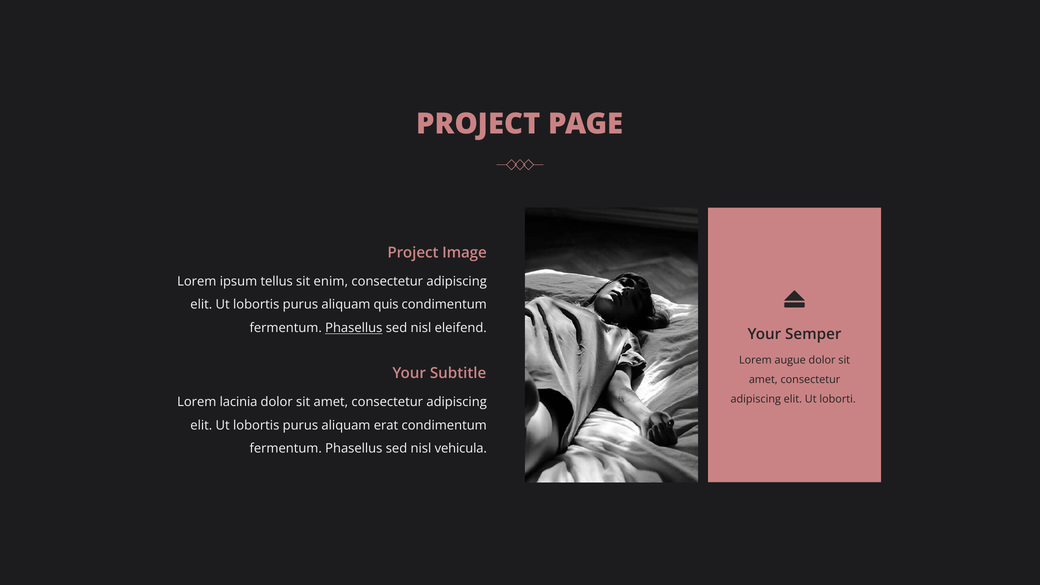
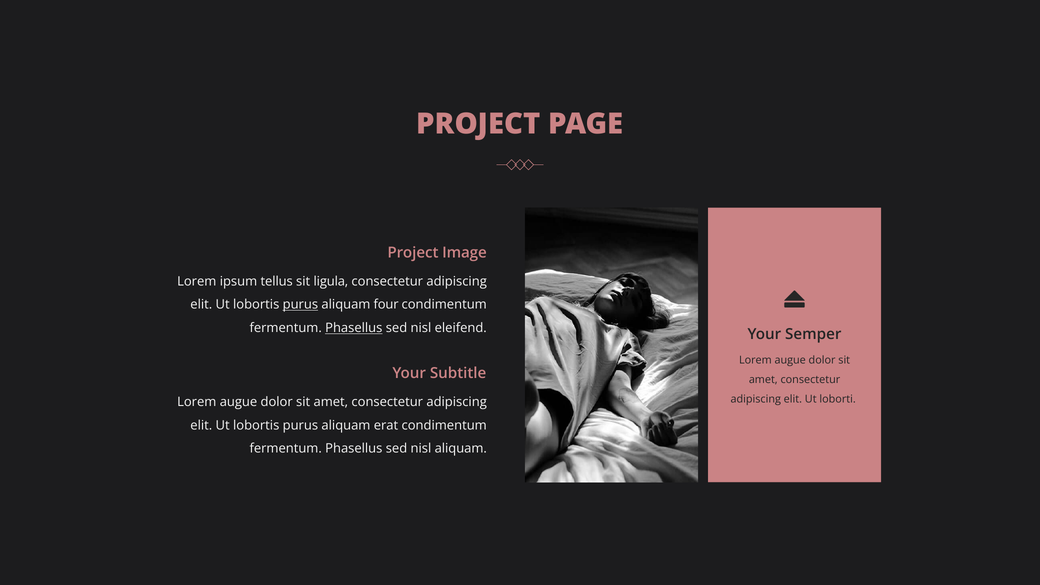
enim: enim -> ligula
purus at (300, 305) underline: none -> present
quis: quis -> four
lacinia at (239, 402): lacinia -> augue
nisl vehicula: vehicula -> aliquam
